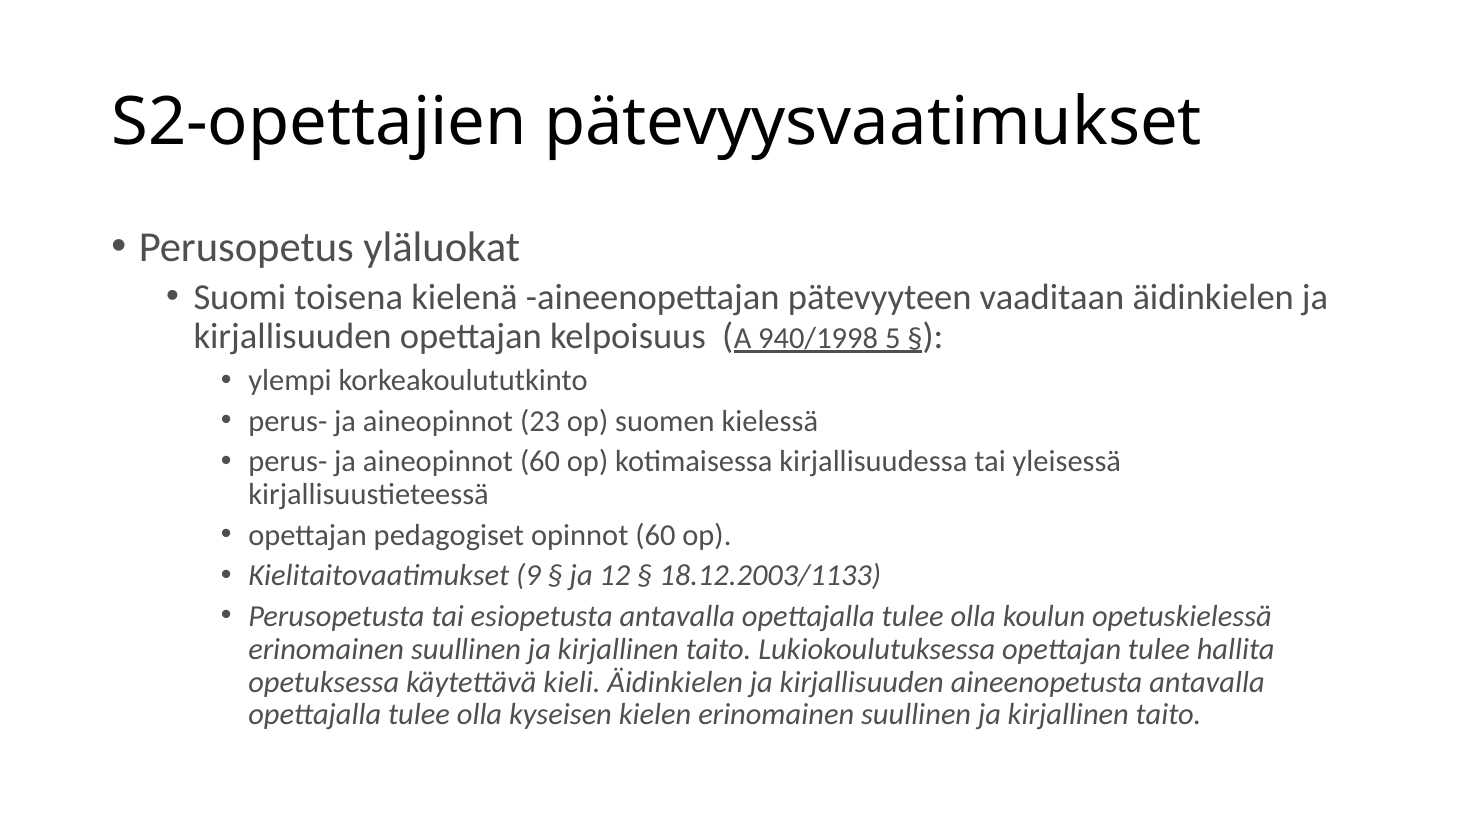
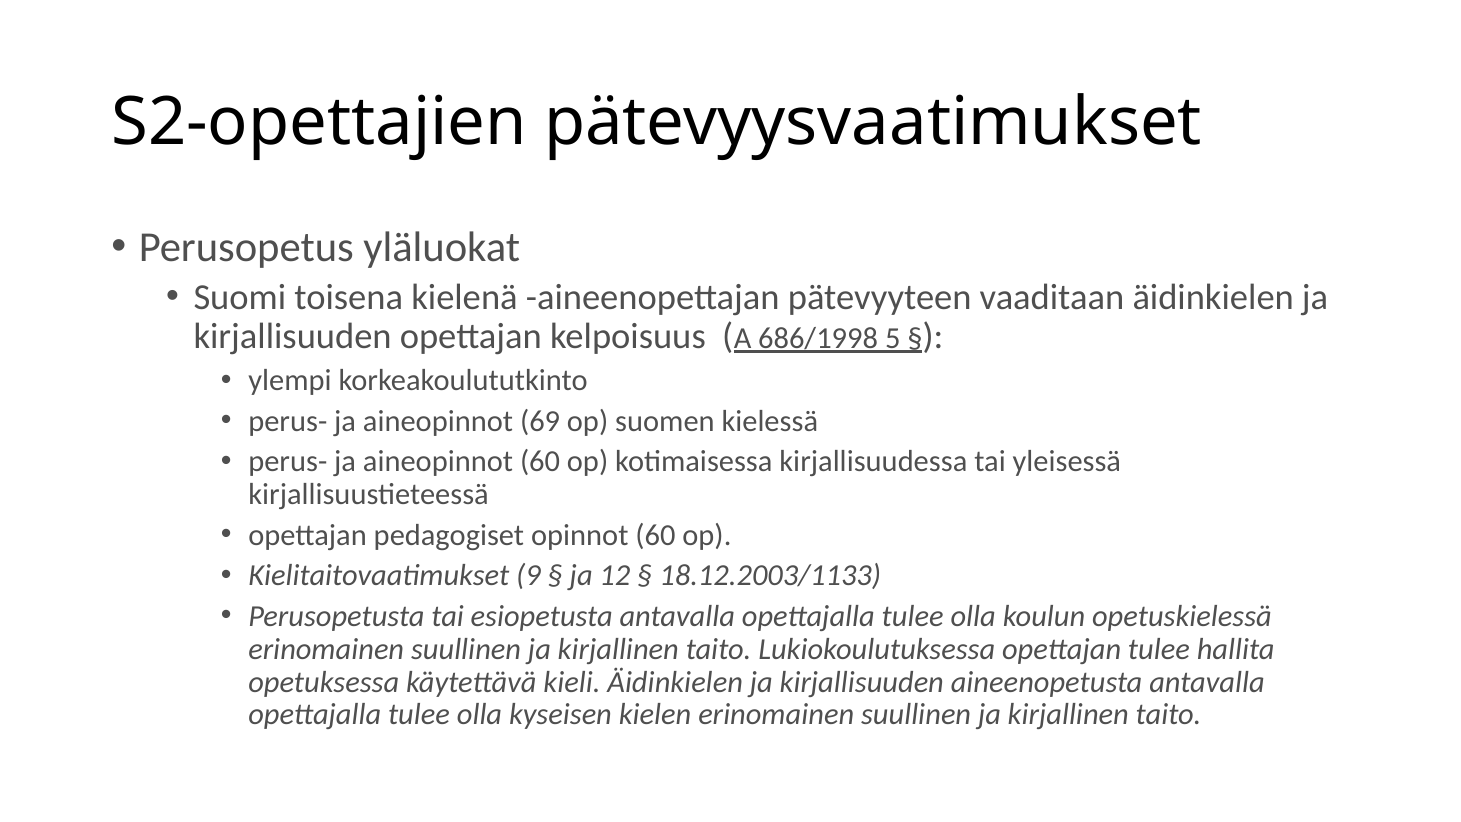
940/1998: 940/1998 -> 686/1998
23: 23 -> 69
